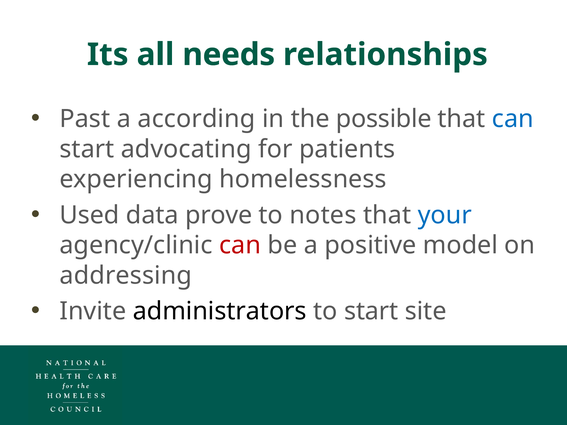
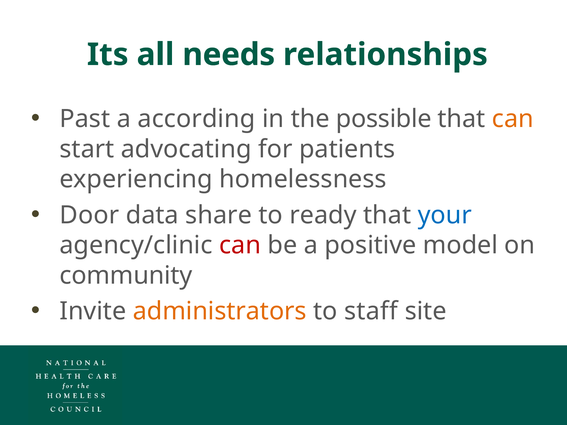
can at (513, 119) colour: blue -> orange
Used: Used -> Door
prove: prove -> share
notes: notes -> ready
addressing: addressing -> community
administrators colour: black -> orange
to start: start -> staff
